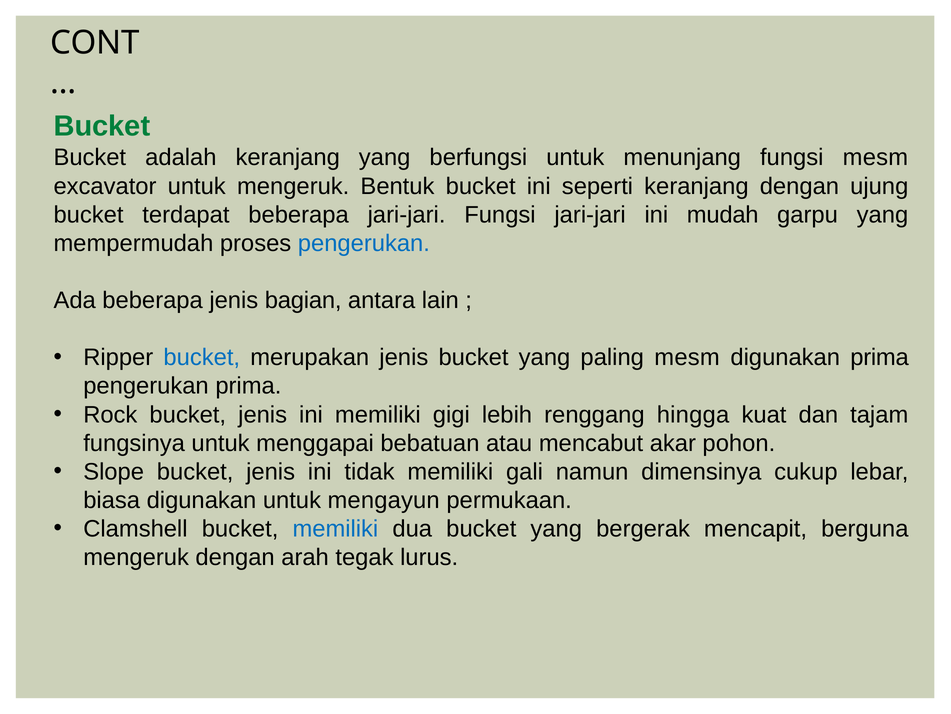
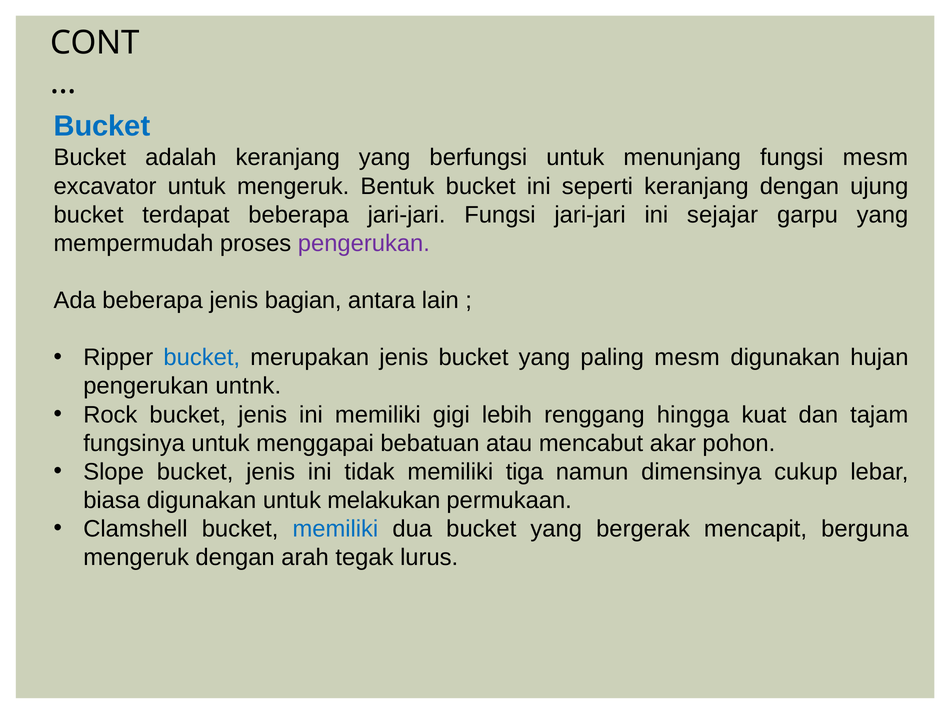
Bucket at (102, 126) colour: green -> blue
mudah: mudah -> sejajar
pengerukan at (364, 243) colour: blue -> purple
digunakan prima: prima -> hujan
pengerukan prima: prima -> untnk
gali: gali -> tiga
mengayun: mengayun -> melakukan
